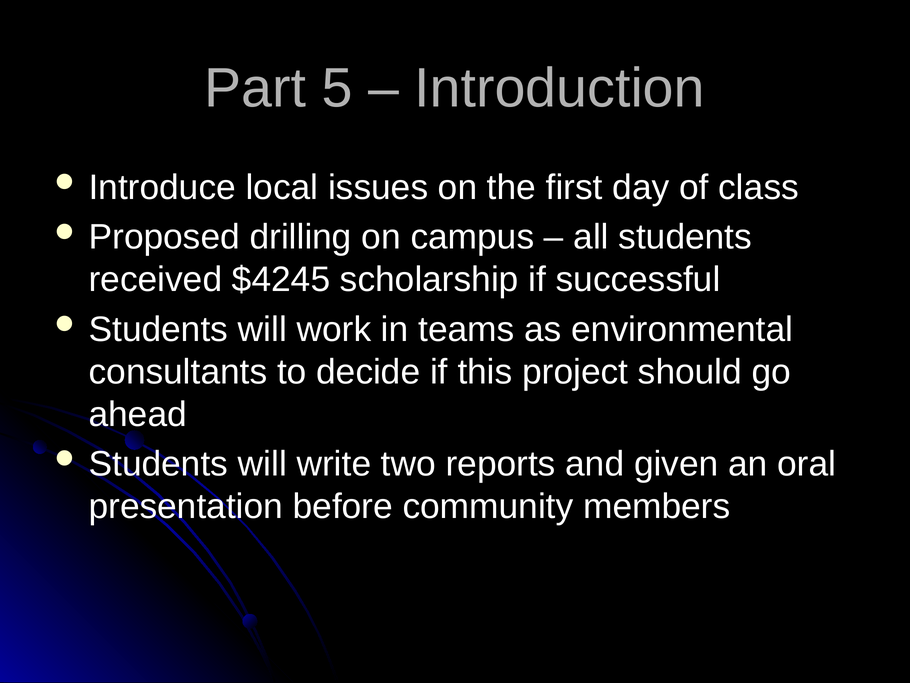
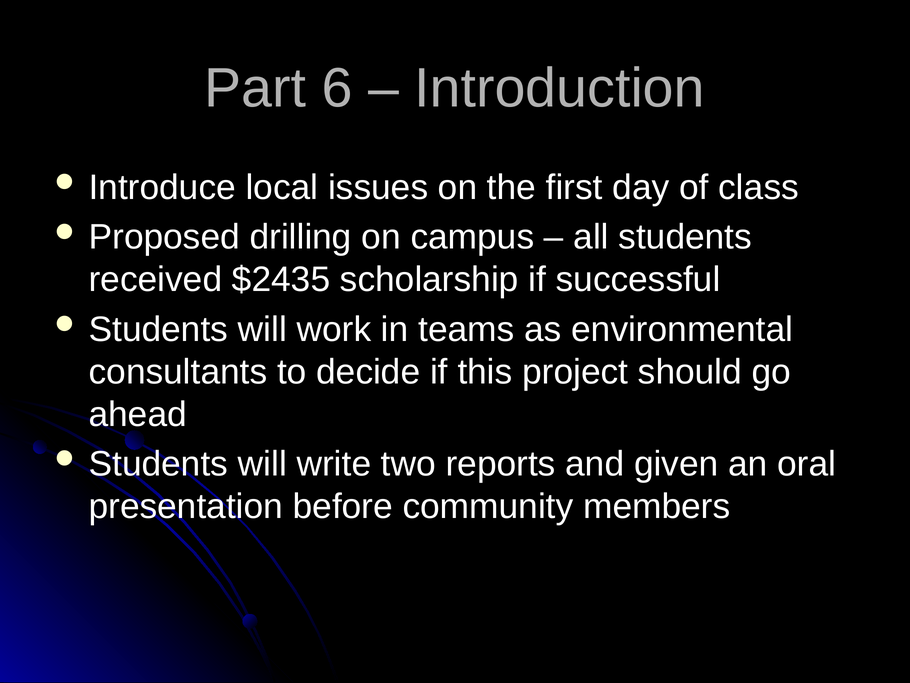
5: 5 -> 6
$4245: $4245 -> $2435
